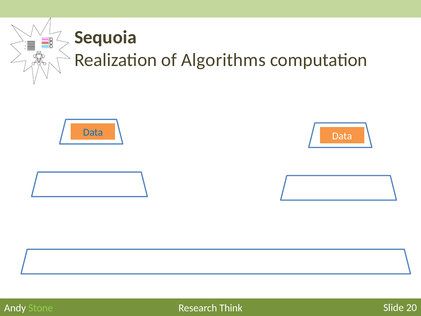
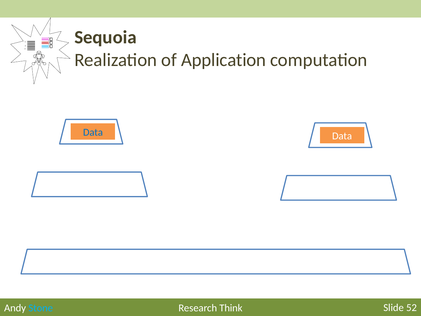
Algorithms: Algorithms -> Application
20: 20 -> 52
Stone colour: light green -> light blue
